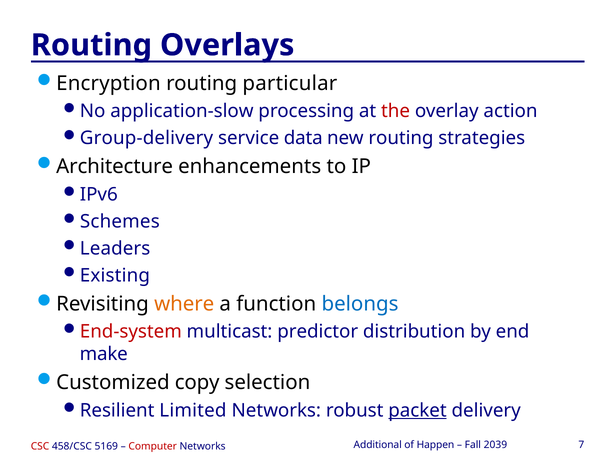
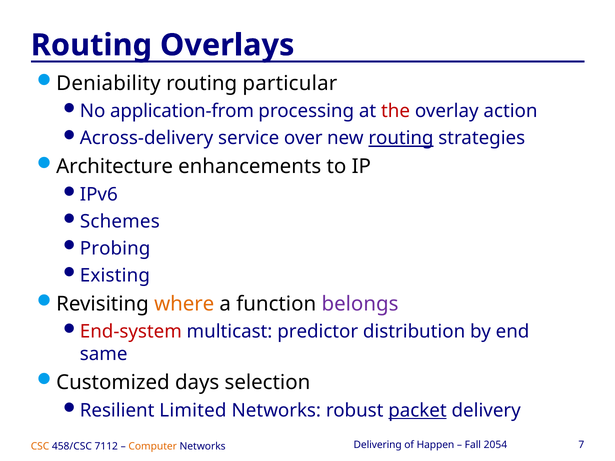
Encryption: Encryption -> Deniability
application-slow: application-slow -> application-from
Group-delivery: Group-delivery -> Across-delivery
data: data -> over
routing at (401, 138) underline: none -> present
Leaders: Leaders -> Probing
belongs colour: blue -> purple
make: make -> same
copy: copy -> days
Additional: Additional -> Delivering
2039: 2039 -> 2054
CSC colour: red -> orange
5169: 5169 -> 7112
Computer colour: red -> orange
